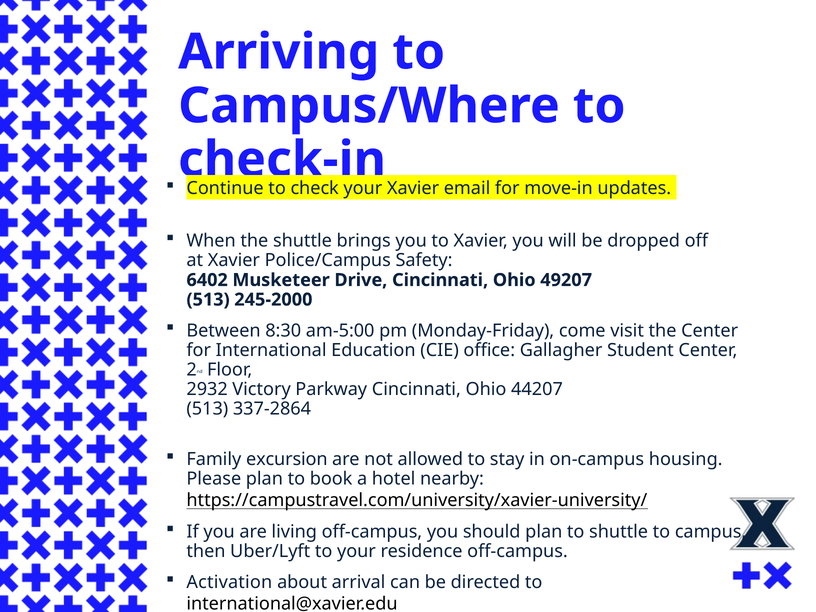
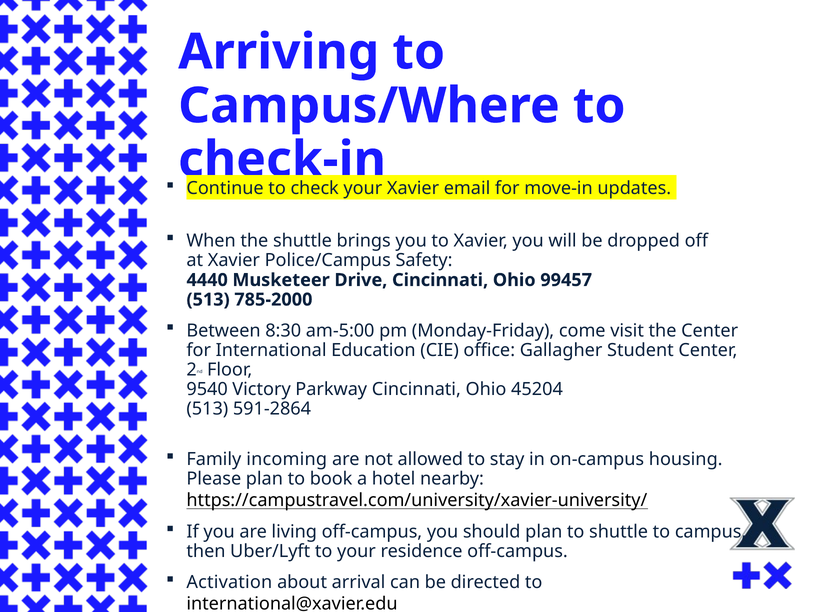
6402: 6402 -> 4440
49207: 49207 -> 99457
245-2000: 245-2000 -> 785-2000
2932: 2932 -> 9540
44207: 44207 -> 45204
337-2864: 337-2864 -> 591-2864
excursion: excursion -> incoming
